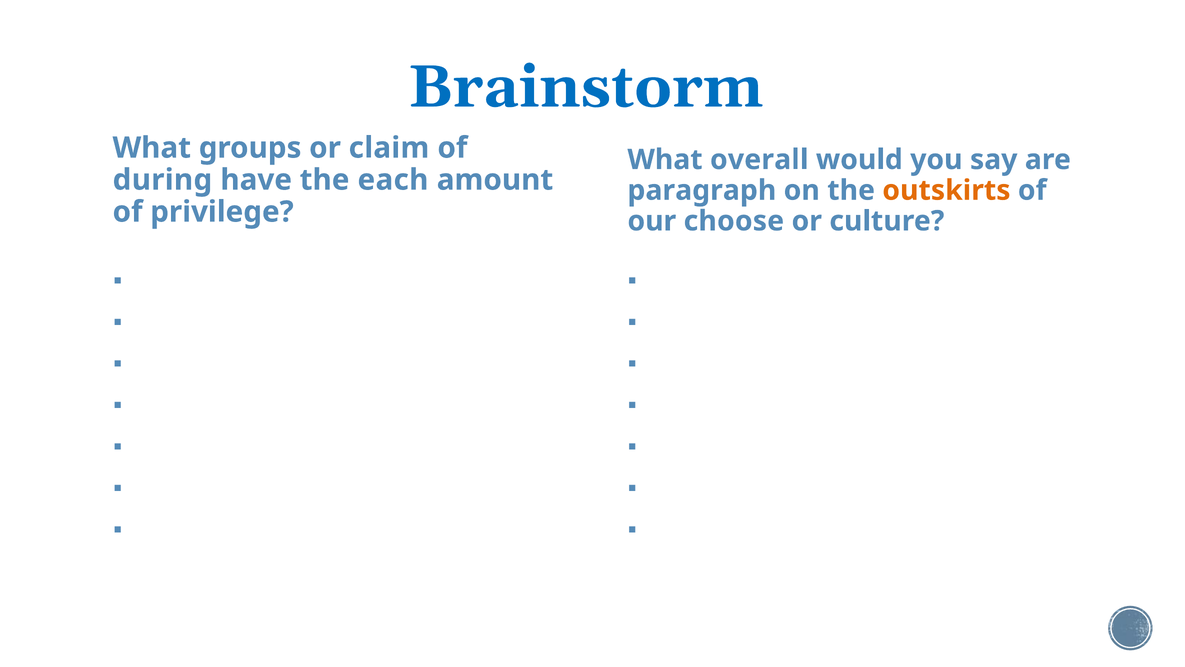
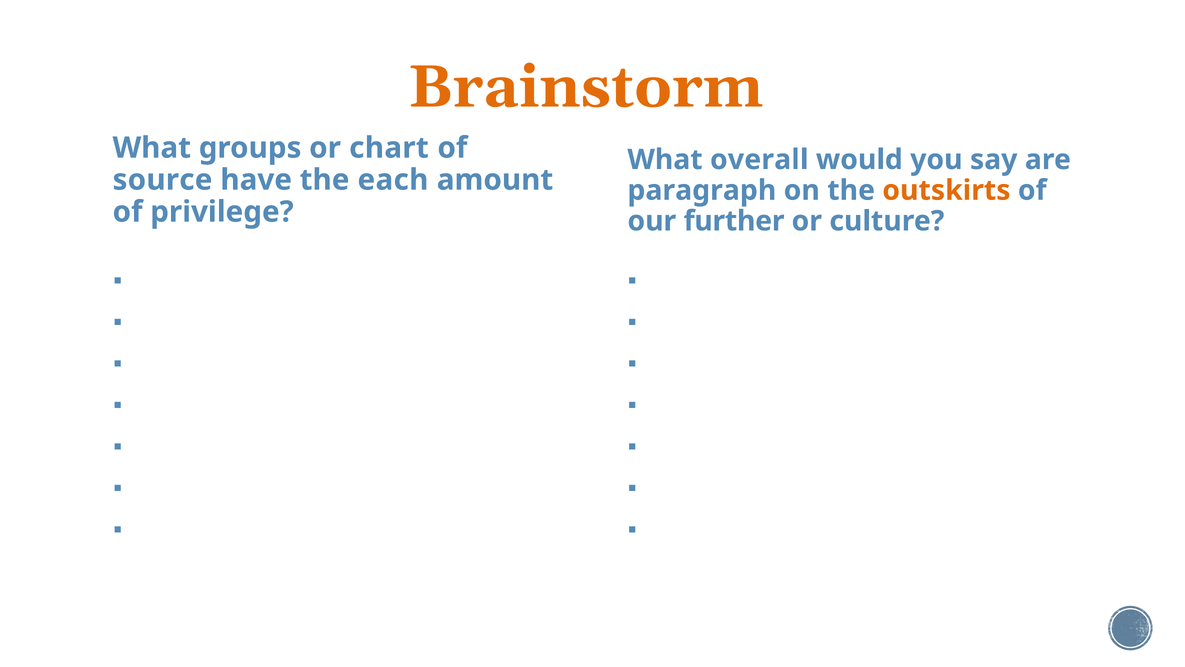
Brainstorm colour: blue -> orange
claim: claim -> chart
during: during -> source
choose: choose -> further
